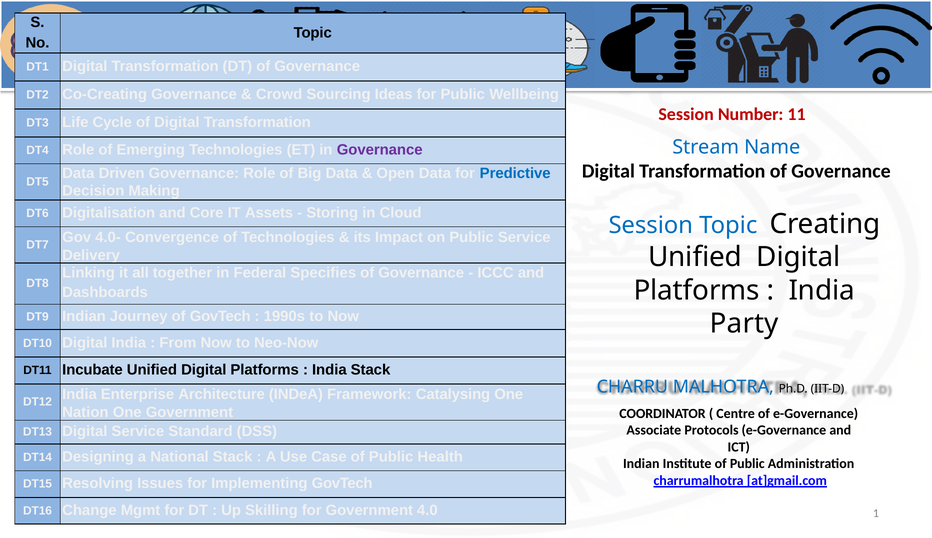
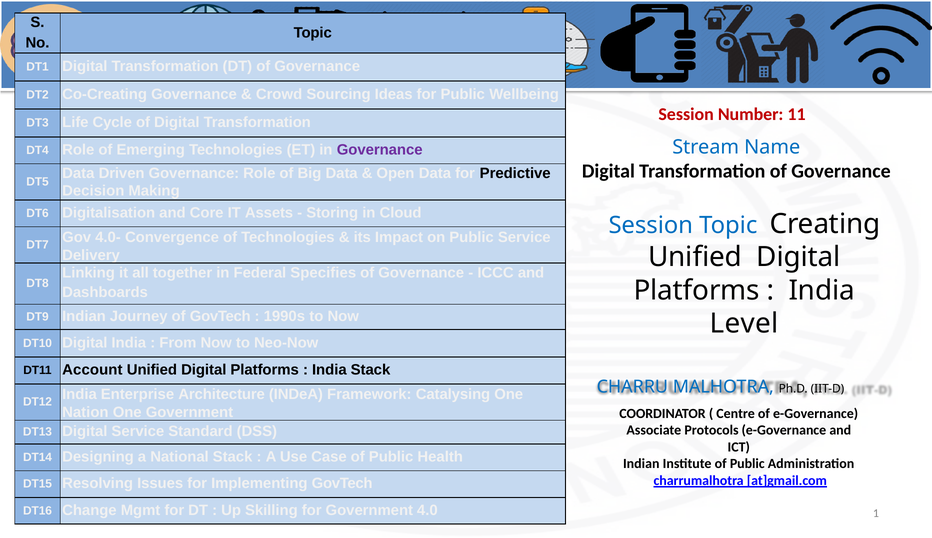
Predictive colour: blue -> black
Party: Party -> Level
Incubate: Incubate -> Account
